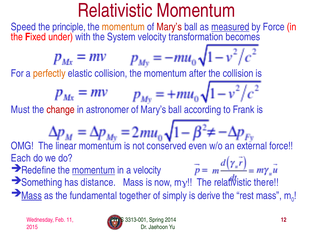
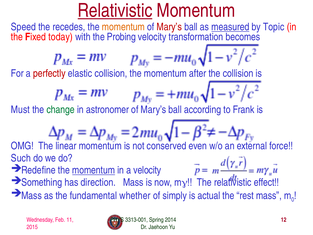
Relativistic at (115, 10) underline: none -> present
principle: principle -> recedes
by Force: Force -> Topic
under: under -> today
System: System -> Probing
perfectly colour: orange -> red
change colour: red -> green
Each: Each -> Such
distance: distance -> direction
there: there -> effect
Mass at (32, 195) underline: present -> none
together: together -> whether
derive: derive -> actual
